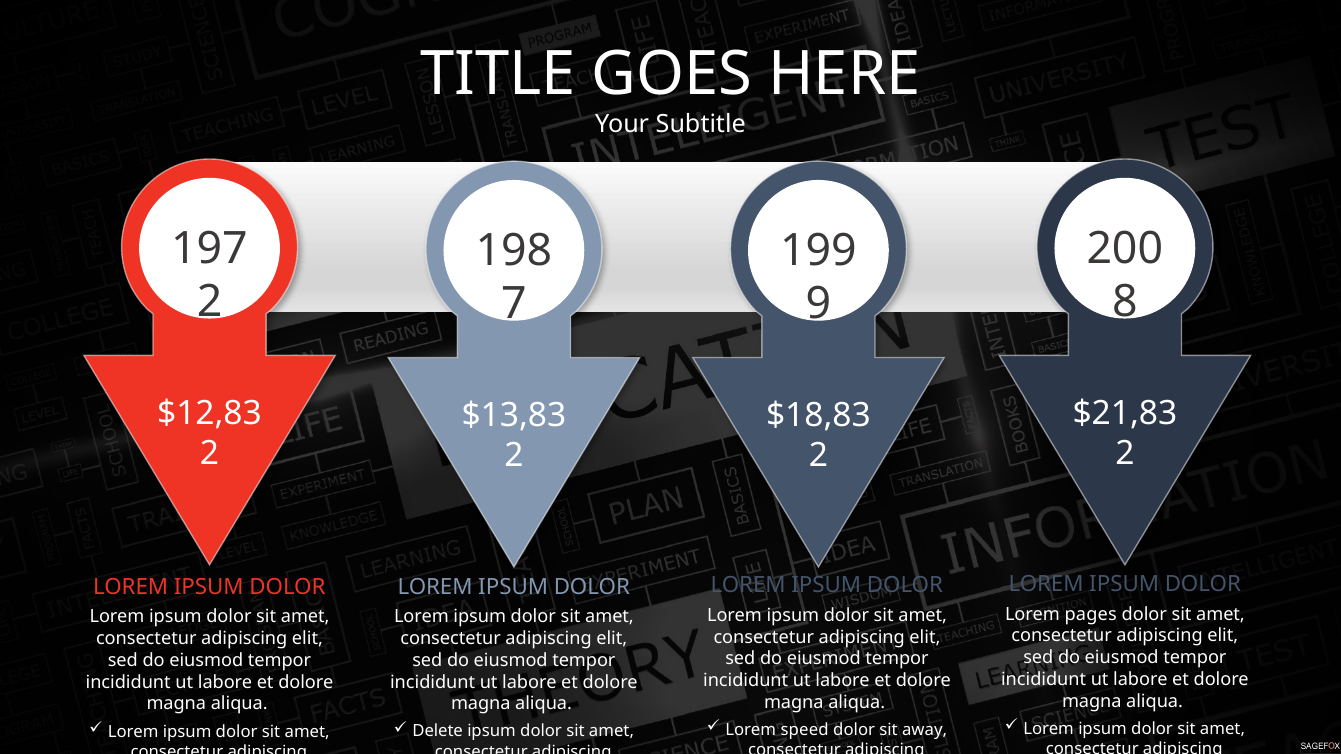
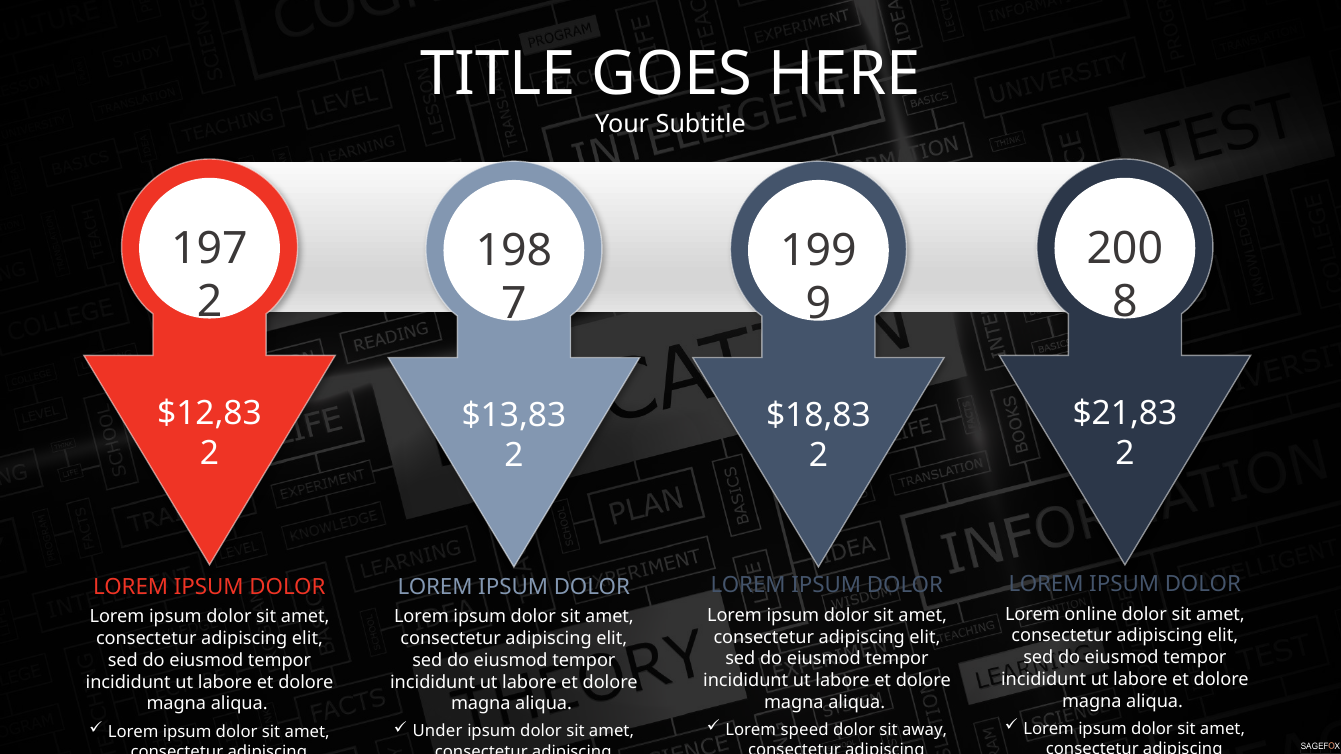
pages: pages -> online
Delete: Delete -> Under
